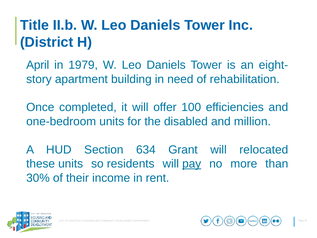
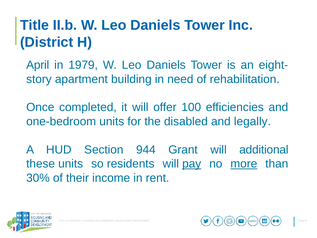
million: million -> legally
634: 634 -> 944
relocated: relocated -> additional
more underline: none -> present
